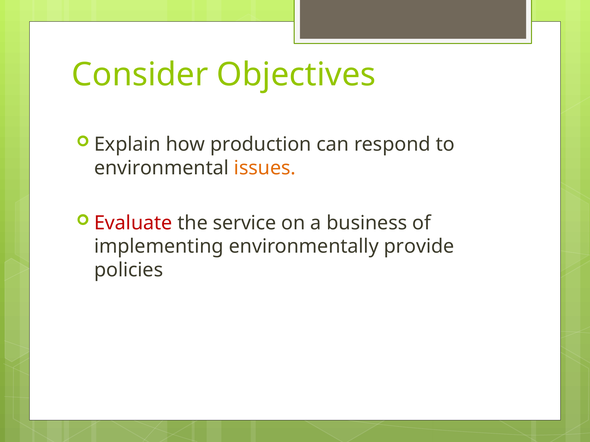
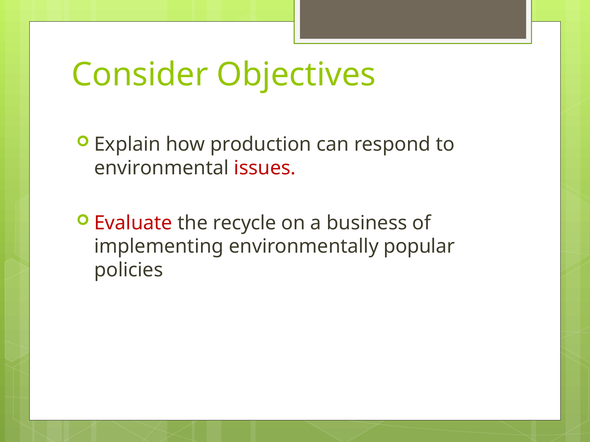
issues colour: orange -> red
service: service -> recycle
provide: provide -> popular
